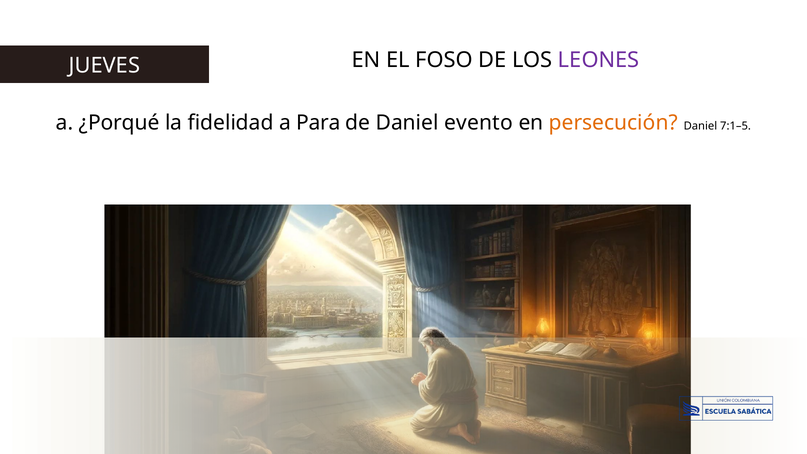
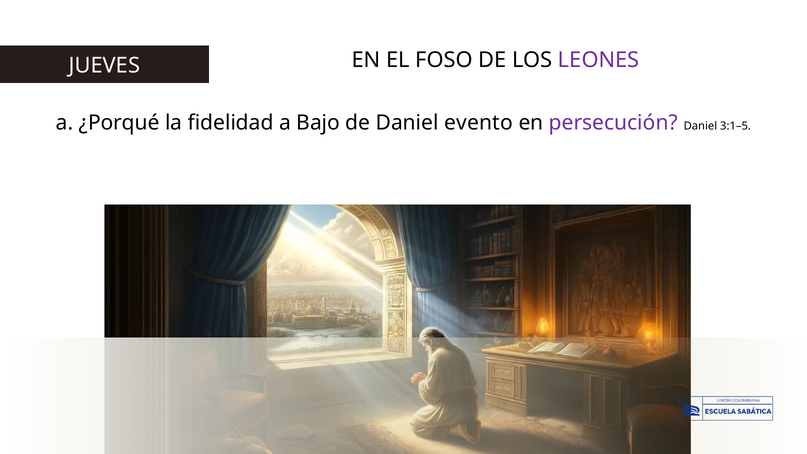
Para: Para -> Bajo
persecución colour: orange -> purple
7:1–5: 7:1–5 -> 3:1–5
